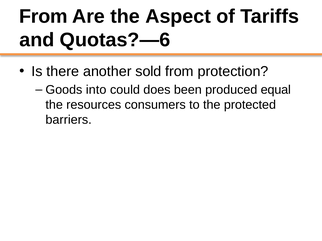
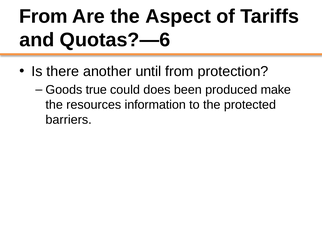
sold: sold -> until
into: into -> true
equal: equal -> make
consumers: consumers -> information
